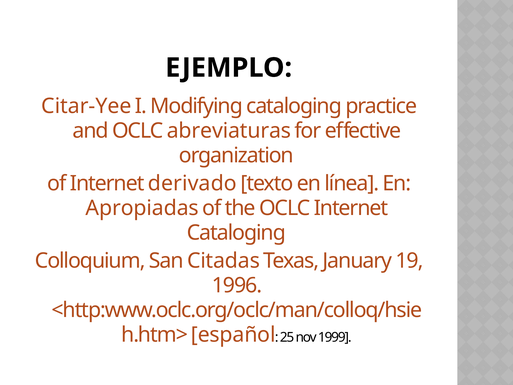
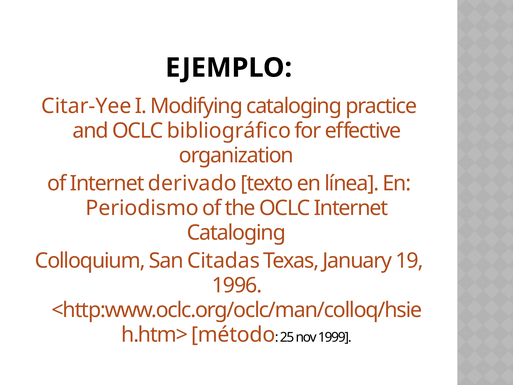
abreviaturas: abreviaturas -> bibliográfico
Apropiadas: Apropiadas -> Periodismo
español: español -> método
